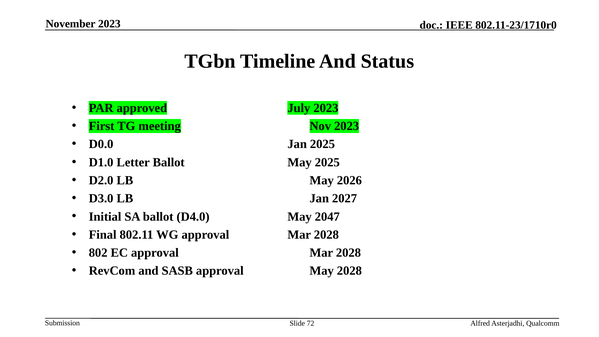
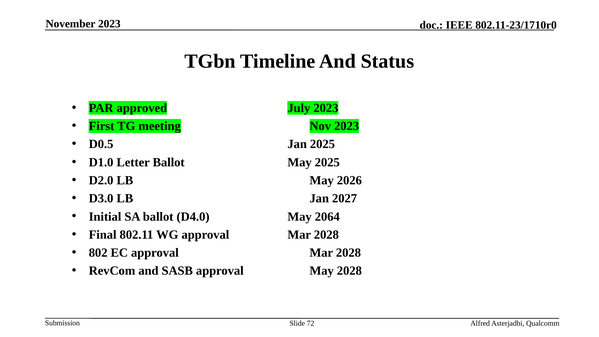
D0.0: D0.0 -> D0.5
2047: 2047 -> 2064
